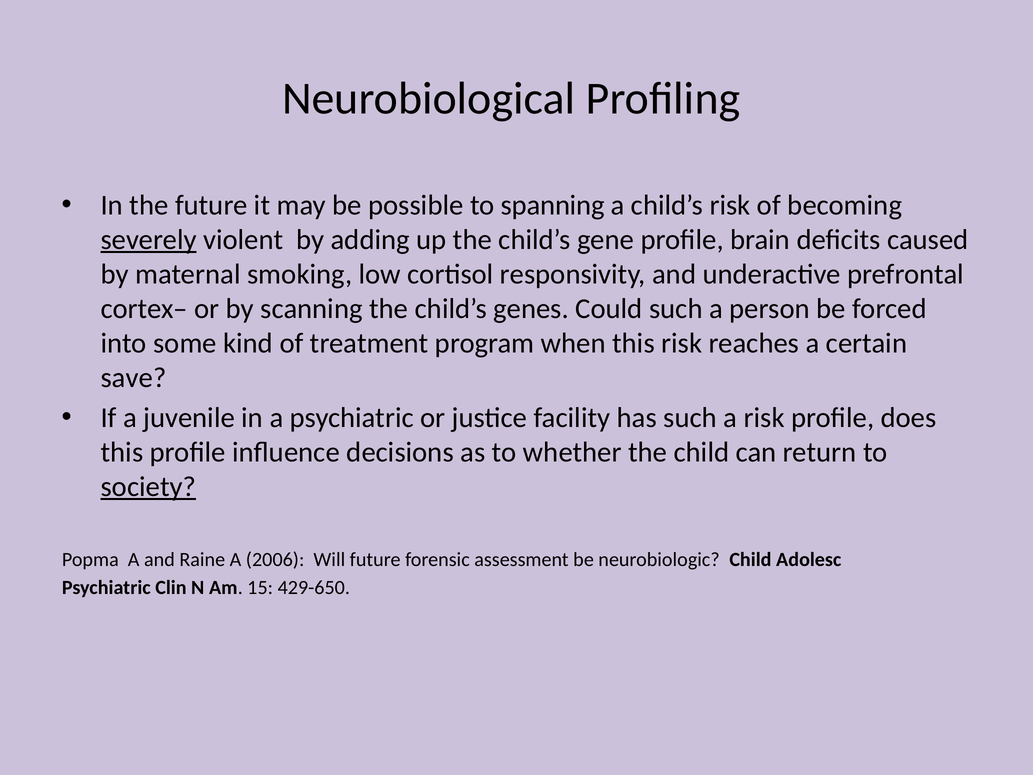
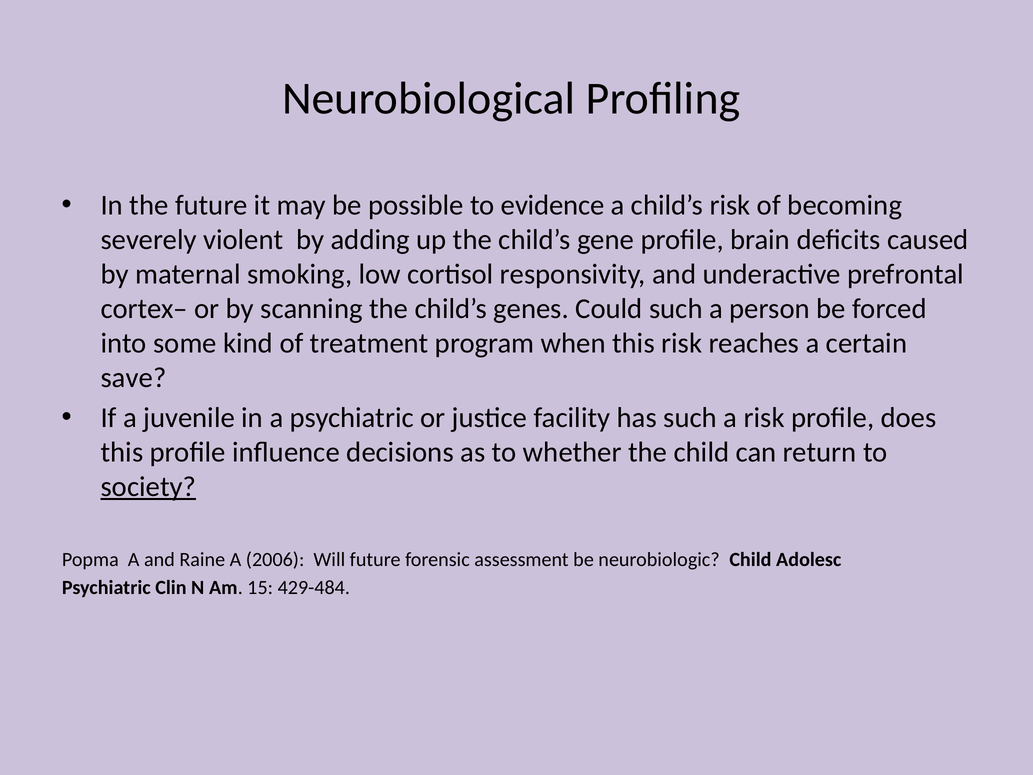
spanning: spanning -> evidence
severely underline: present -> none
429-650: 429-650 -> 429-484
